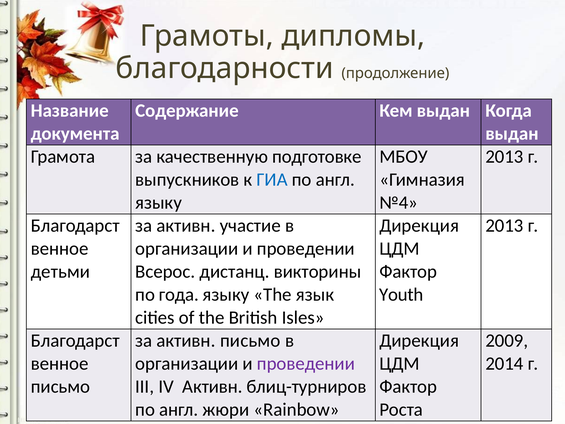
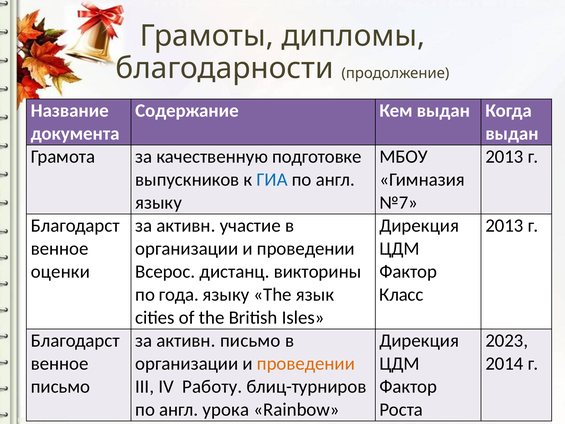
№4: №4 -> №7
детьми: детьми -> оценки
Youth: Youth -> Класс
2009: 2009 -> 2023
проведении at (306, 363) colour: purple -> orange
IV Активн: Активн -> Работу
жюри: жюри -> урока
